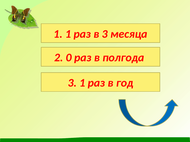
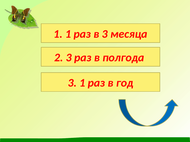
2 0: 0 -> 3
